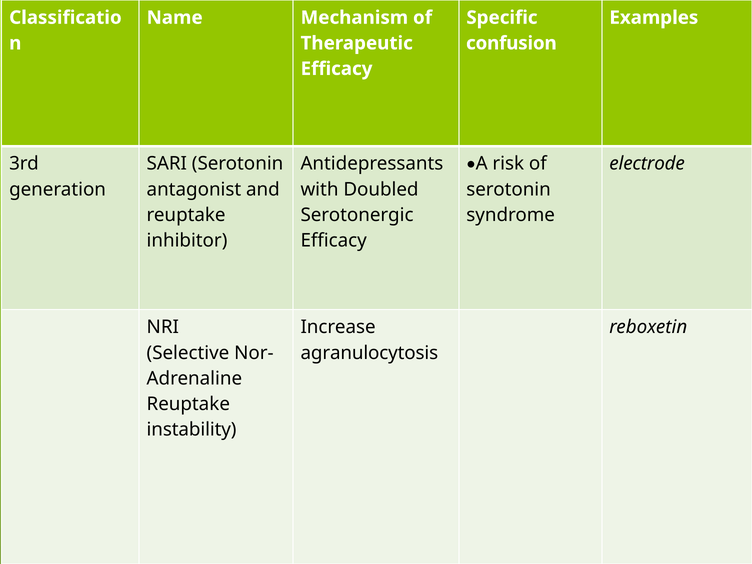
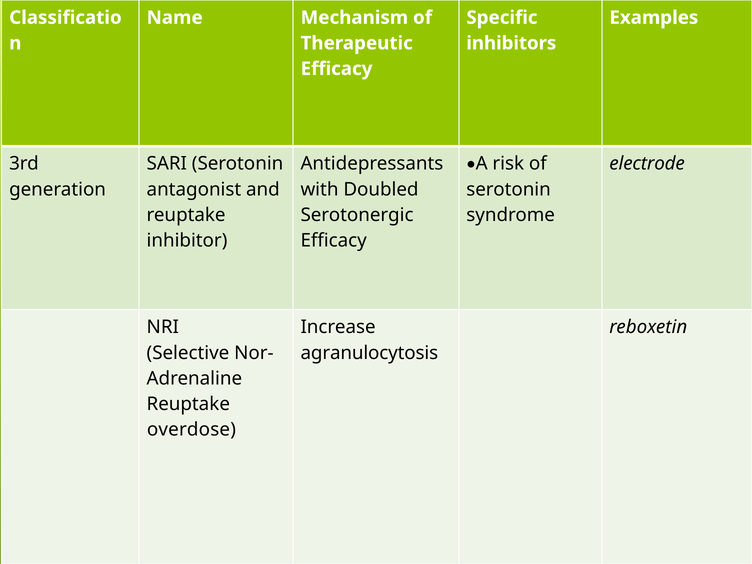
confusion: confusion -> inhibitors
instability: instability -> overdose
